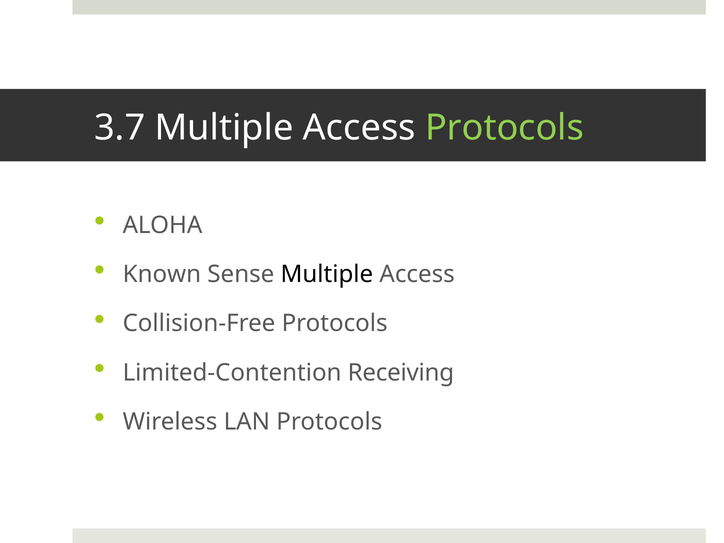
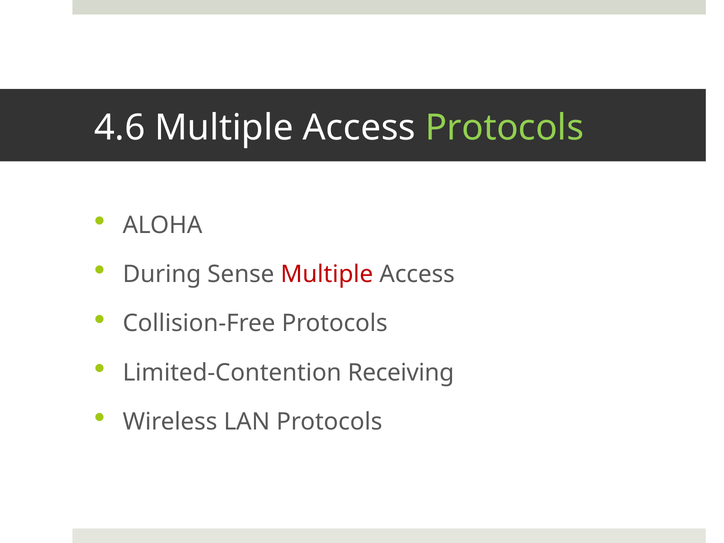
3.7: 3.7 -> 4.6
Known: Known -> During
Multiple at (327, 274) colour: black -> red
